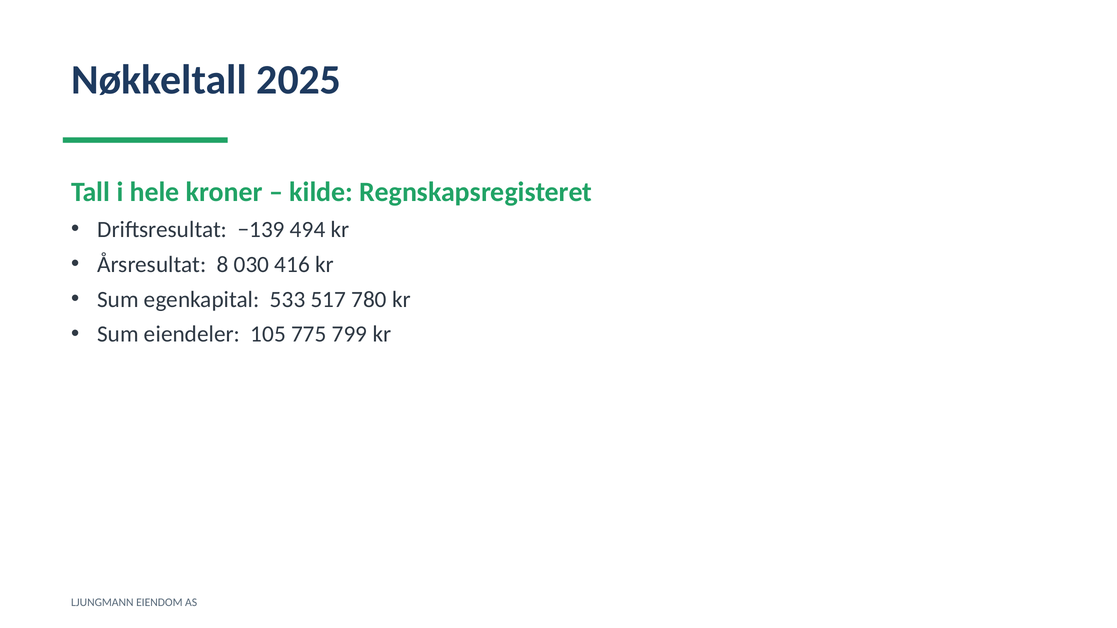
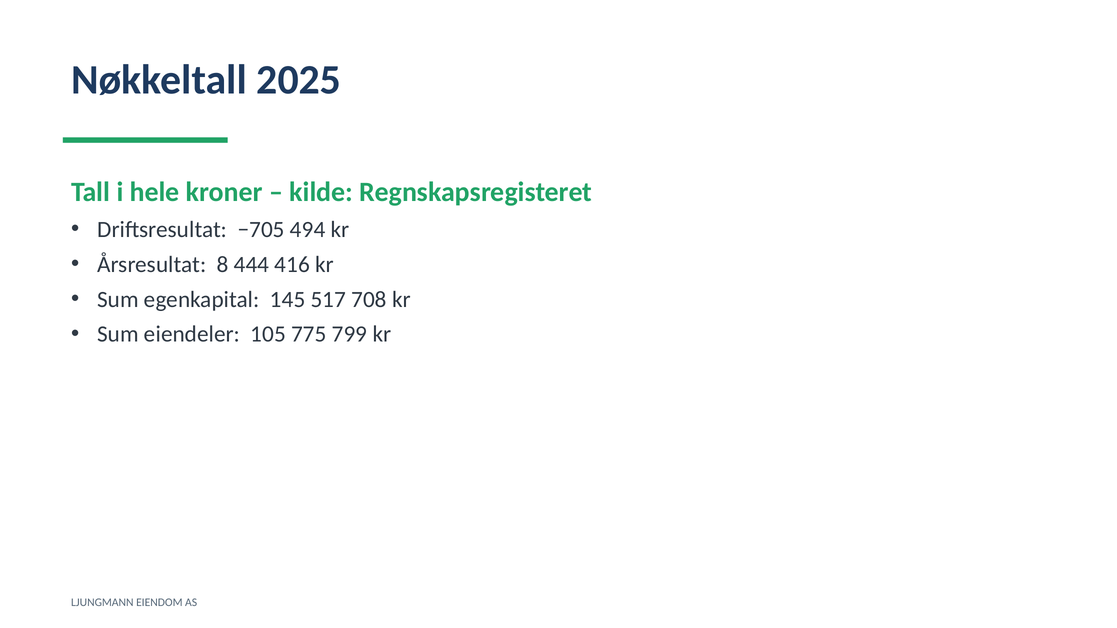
−139: −139 -> −705
030: 030 -> 444
533: 533 -> 145
780: 780 -> 708
